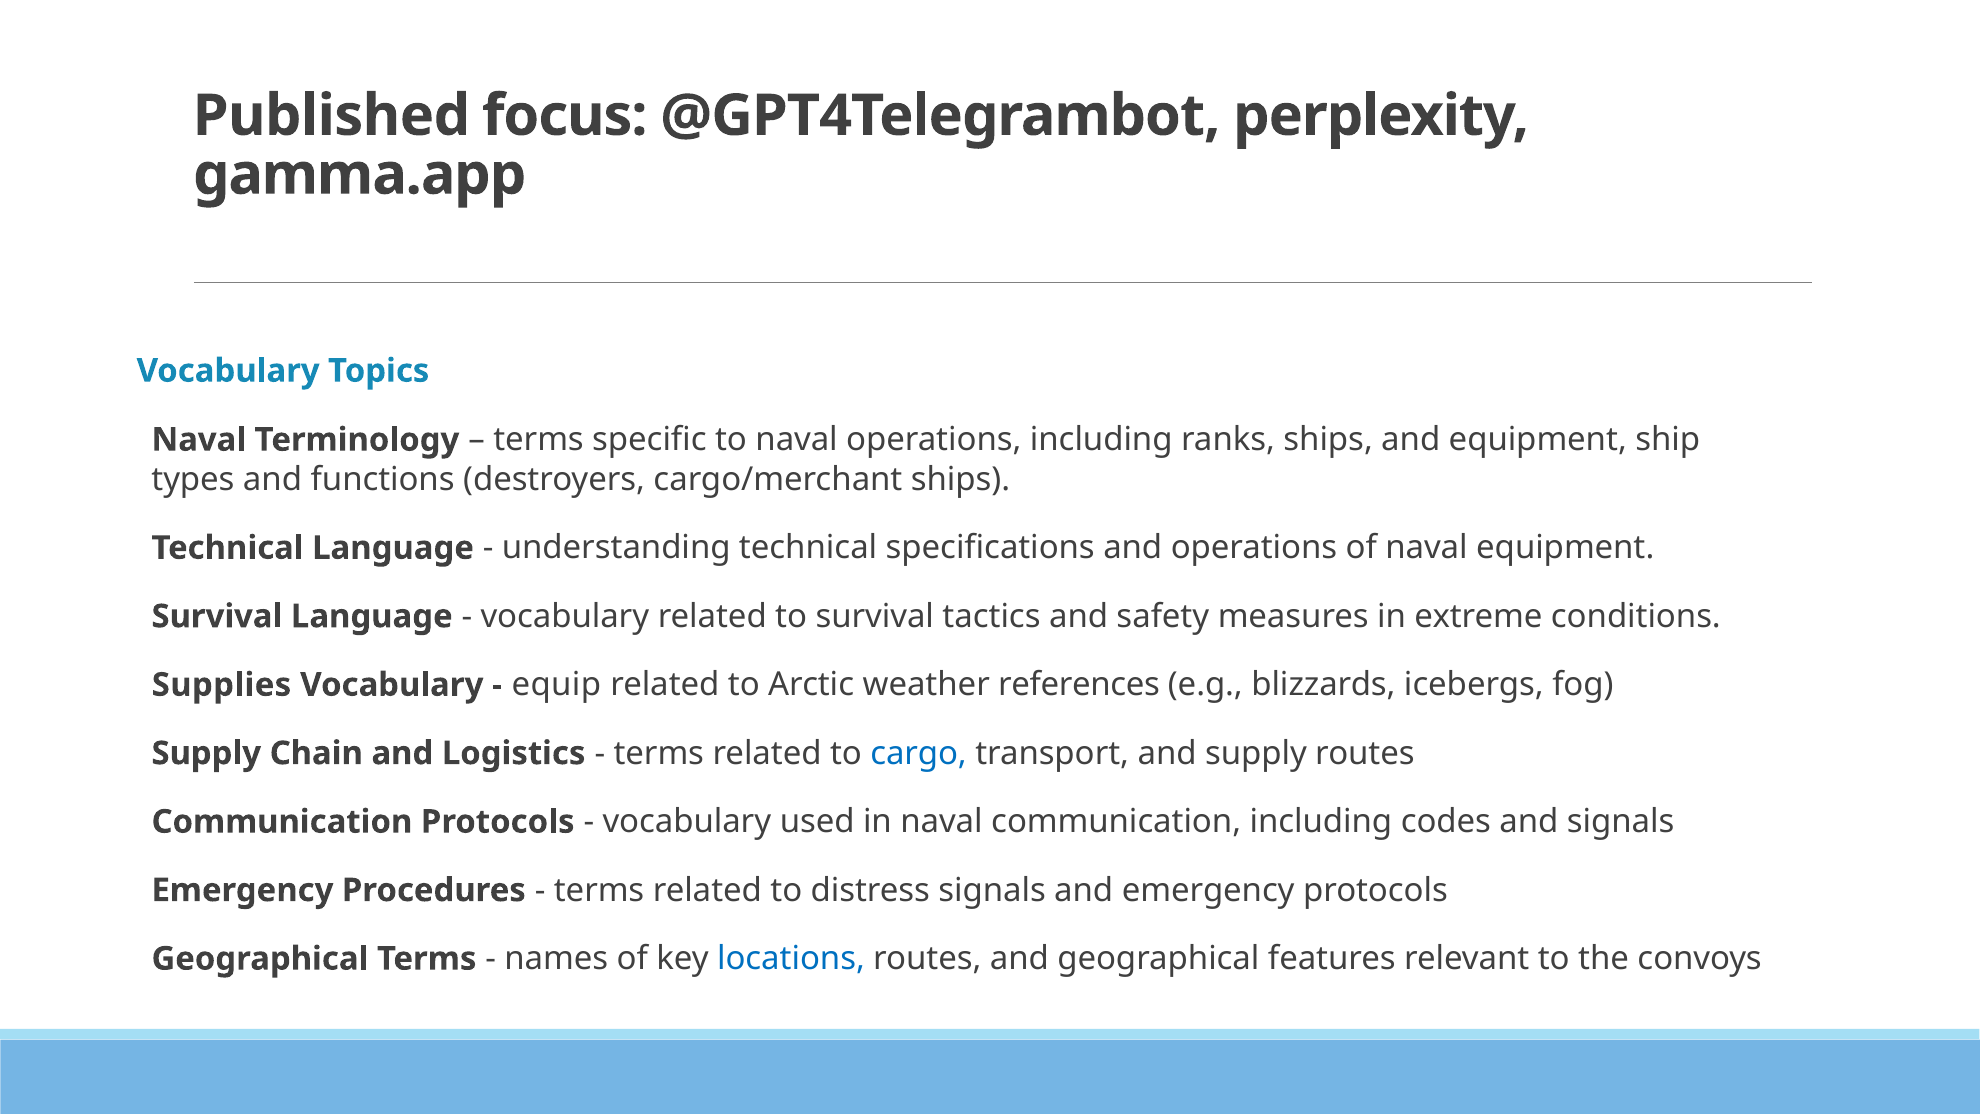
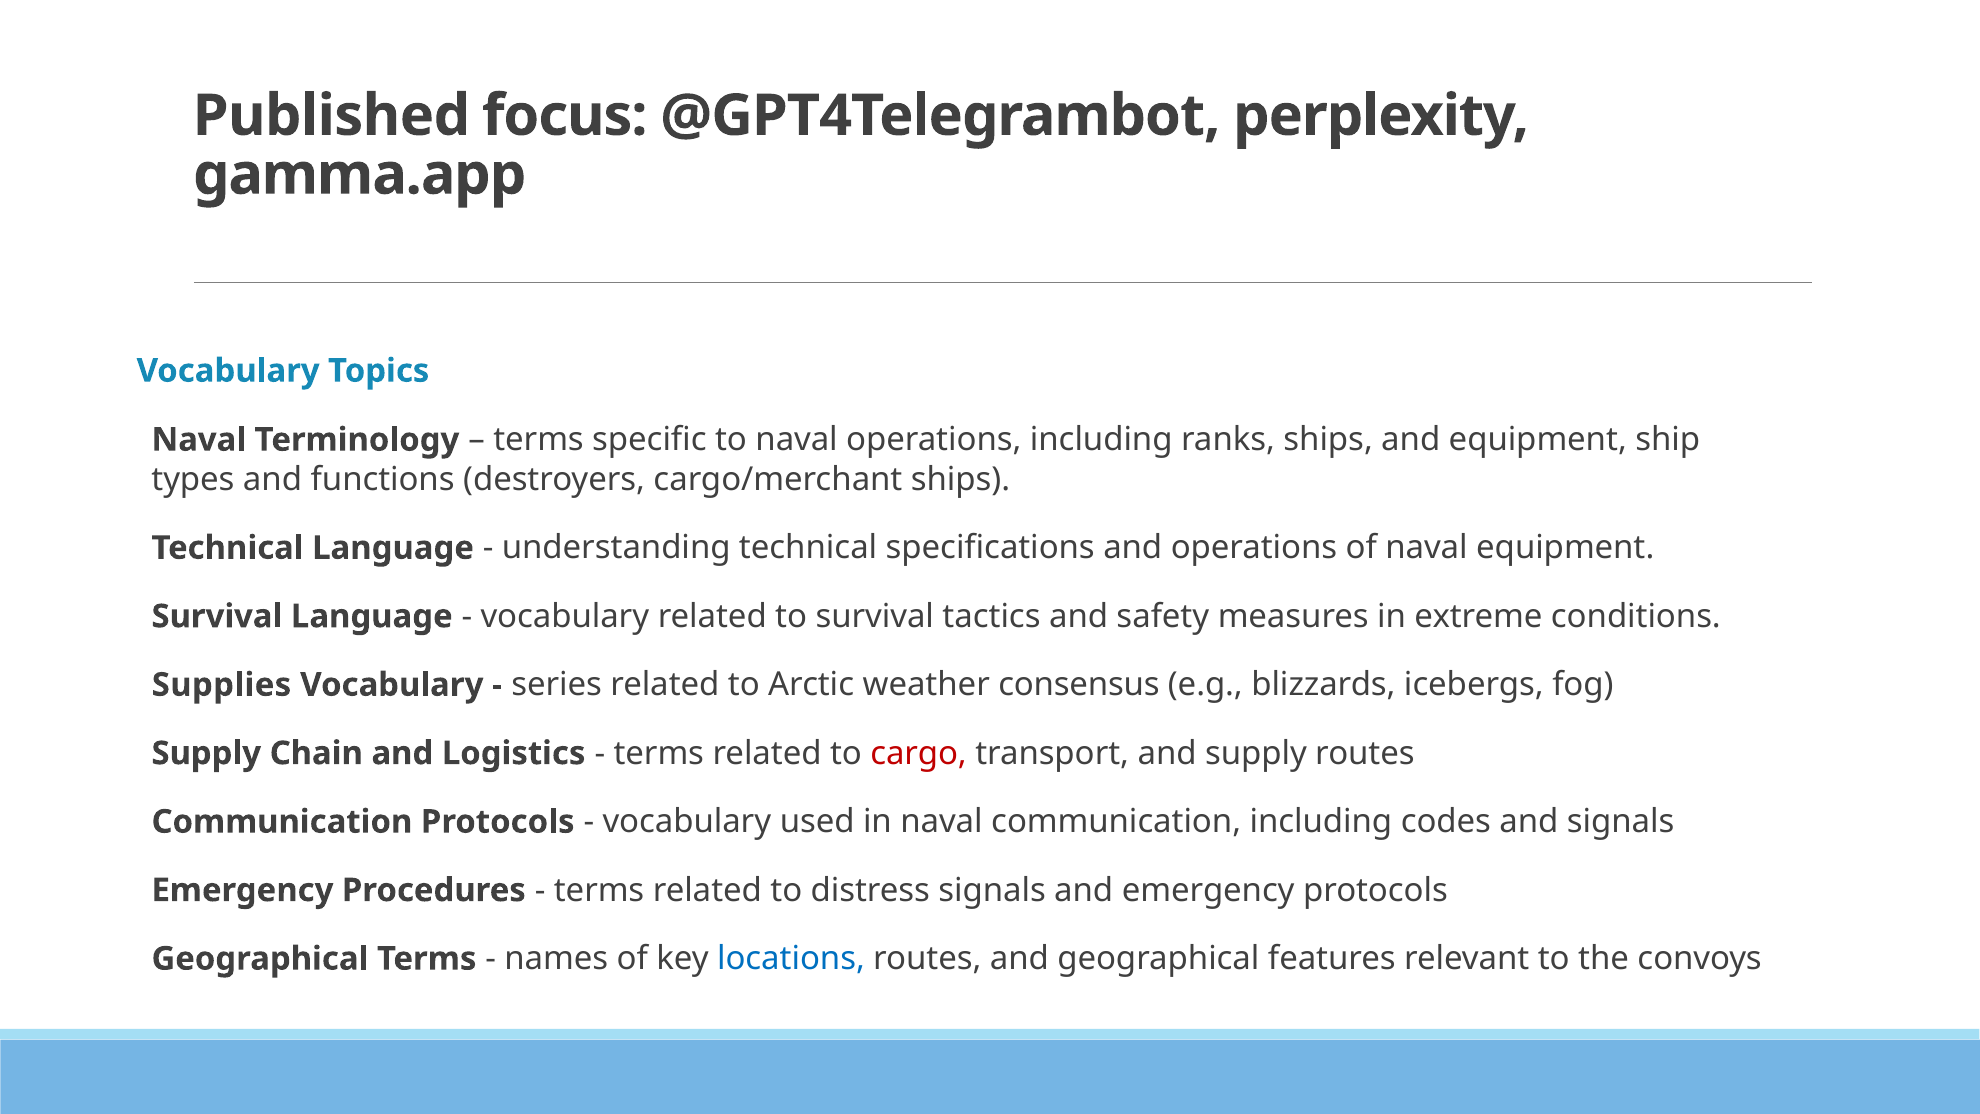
equip: equip -> series
references: references -> consensus
cargo colour: blue -> red
